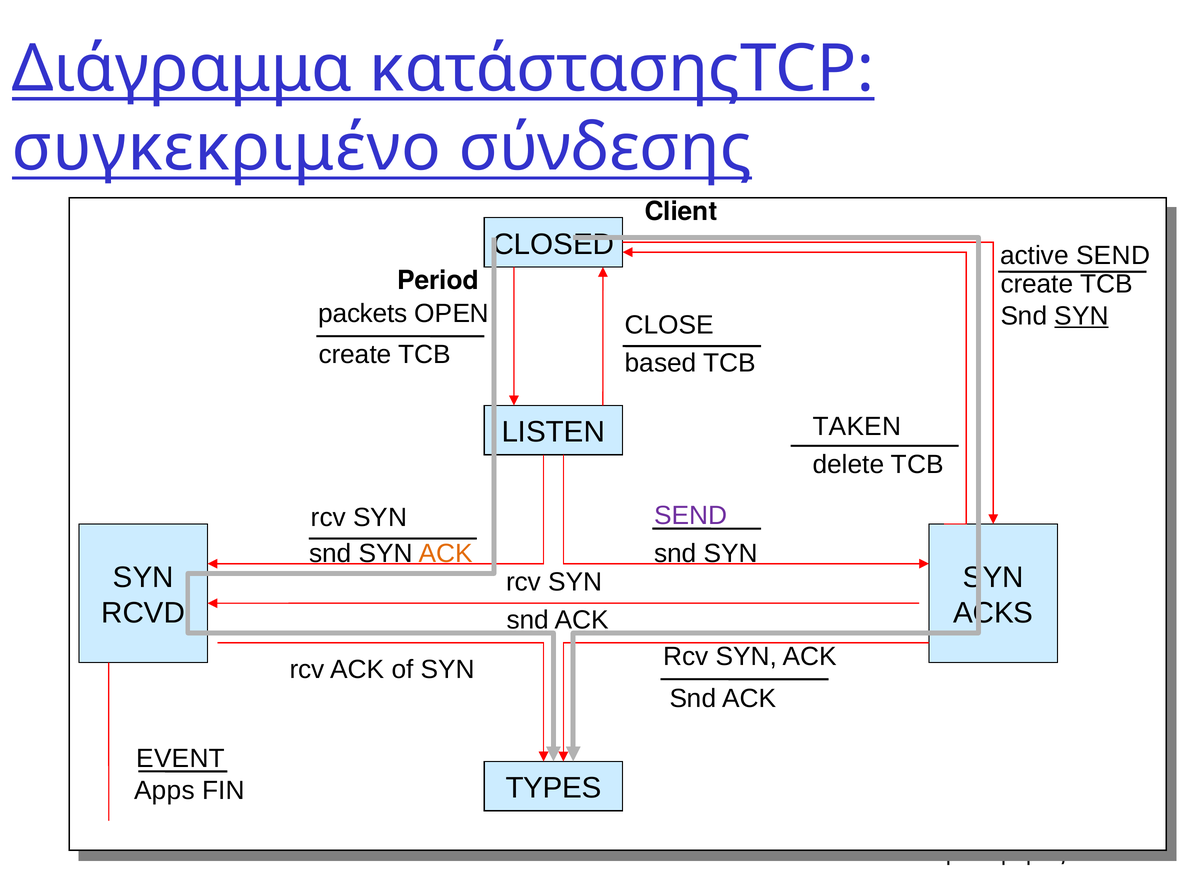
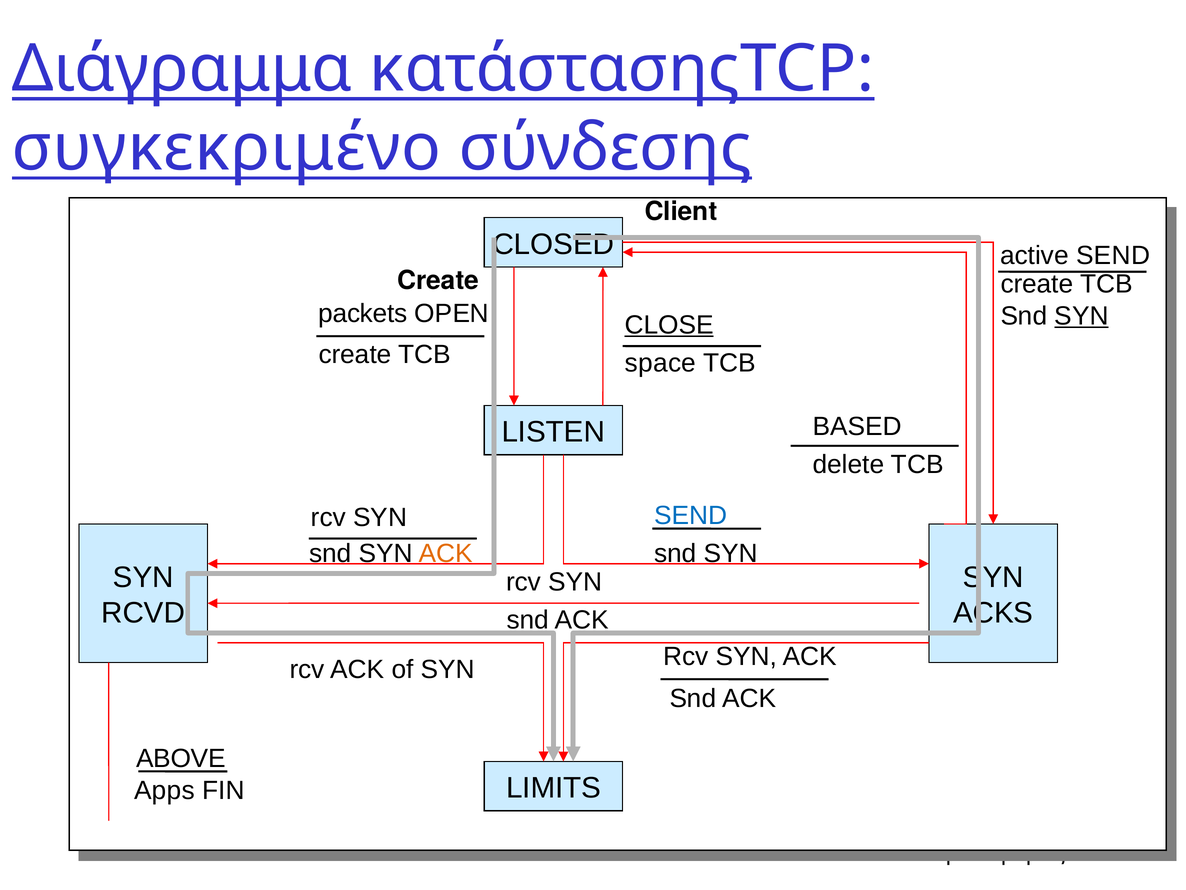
Period at (438, 280): Period -> Create
CLOSE underline: none -> present
based: based -> space
TAKEN: TAKEN -> BASED
SEND at (691, 515) colour: purple -> blue
EVENT: EVENT -> ABOVE
TYPES: TYPES -> LIMITS
